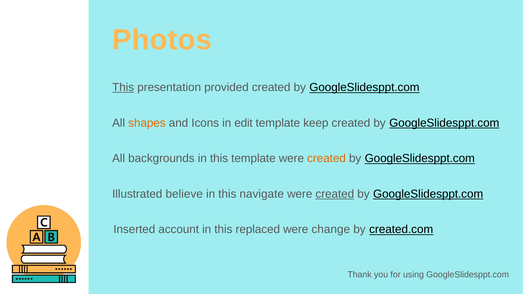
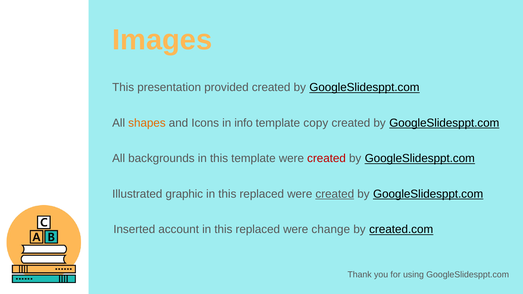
Photos: Photos -> Images
This at (123, 87) underline: present -> none
edit: edit -> info
keep: keep -> copy
created at (326, 159) colour: orange -> red
believe: believe -> graphic
navigate at (262, 194): navigate -> replaced
